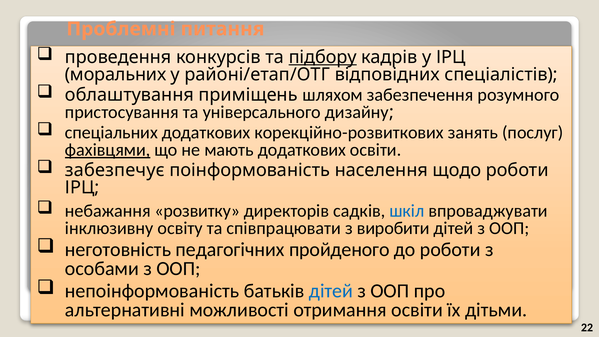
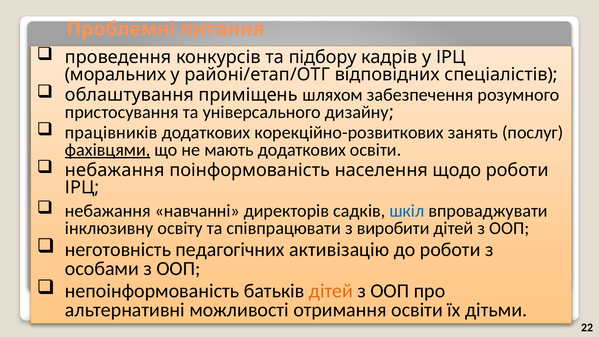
підбору underline: present -> none
спеціальних: спеціальних -> працівників
забезпечує at (115, 170): забезпечує -> небажання
розвитку: розвитку -> навчанні
пройденого: пройденого -> активізацію
дітей at (331, 291) colour: blue -> orange
